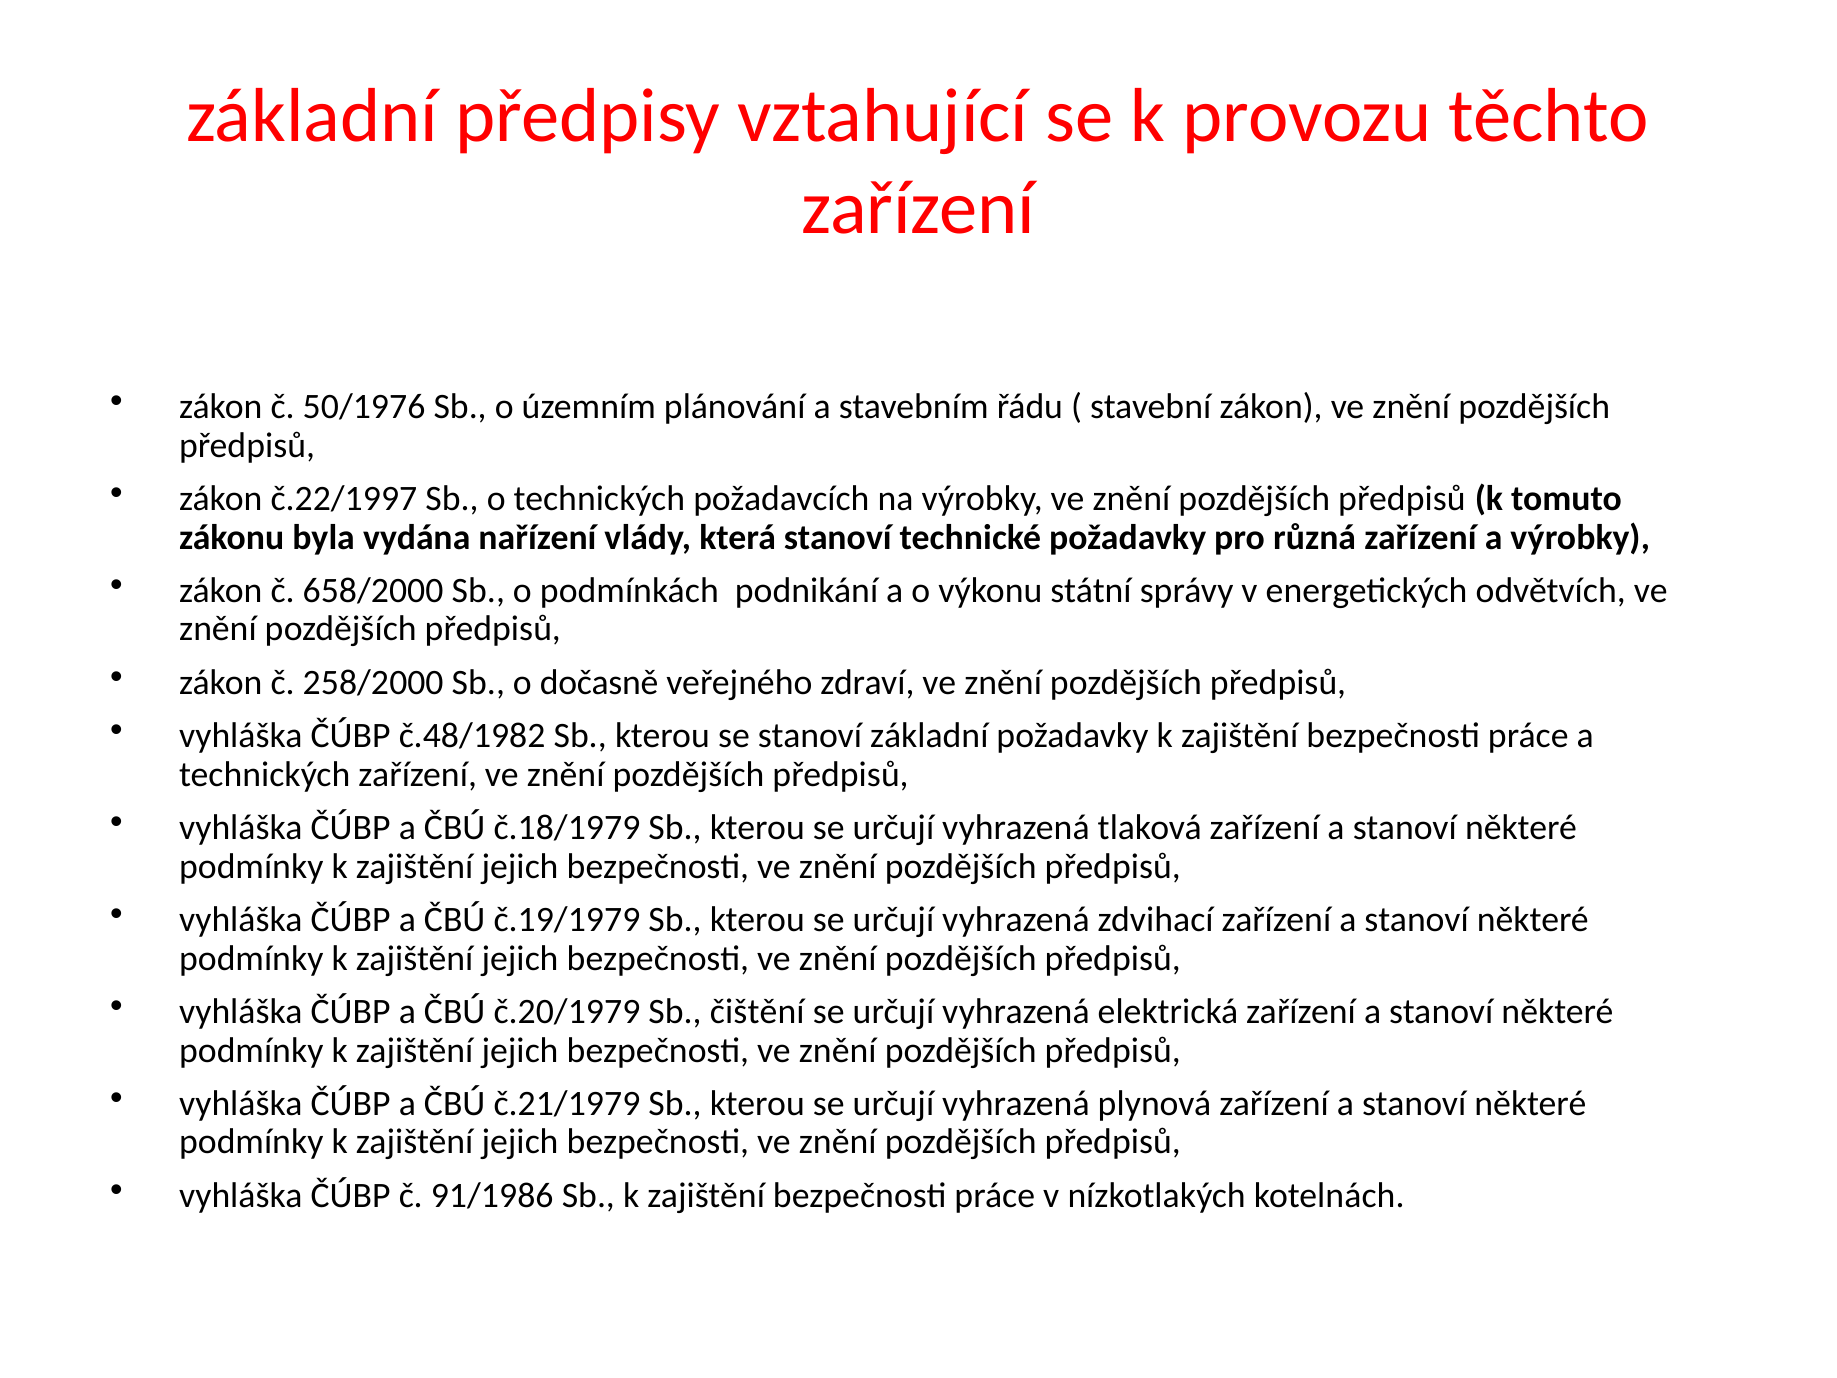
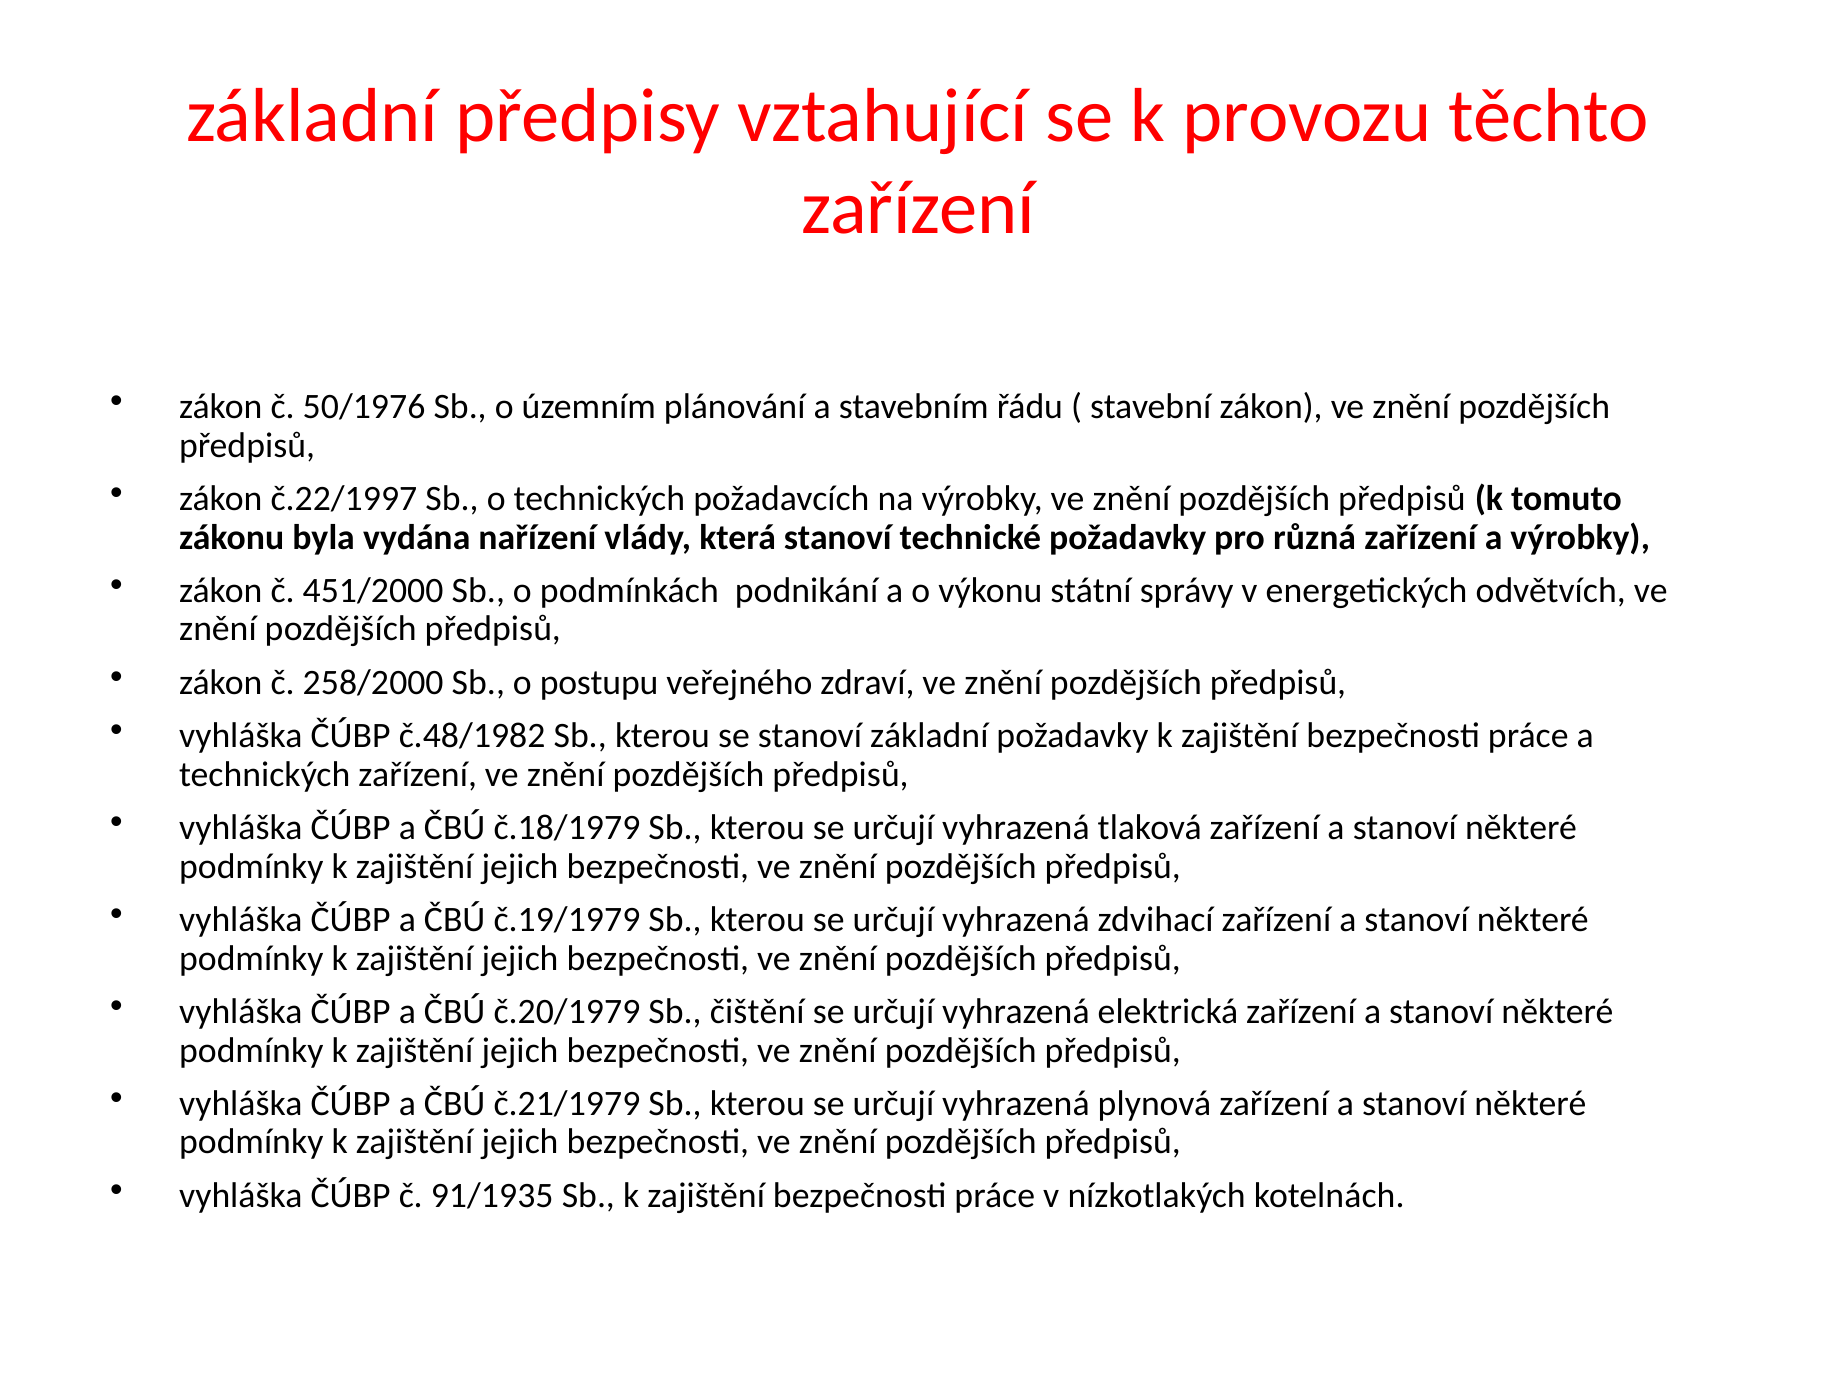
658/2000: 658/2000 -> 451/2000
dočasně: dočasně -> postupu
91/1986: 91/1986 -> 91/1935
